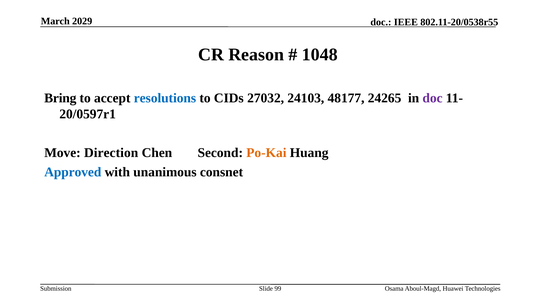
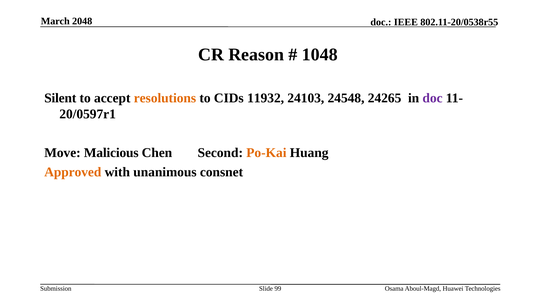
2029: 2029 -> 2048
Bring: Bring -> Silent
resolutions colour: blue -> orange
27032: 27032 -> 11932
48177: 48177 -> 24548
Direction: Direction -> Malicious
Approved colour: blue -> orange
